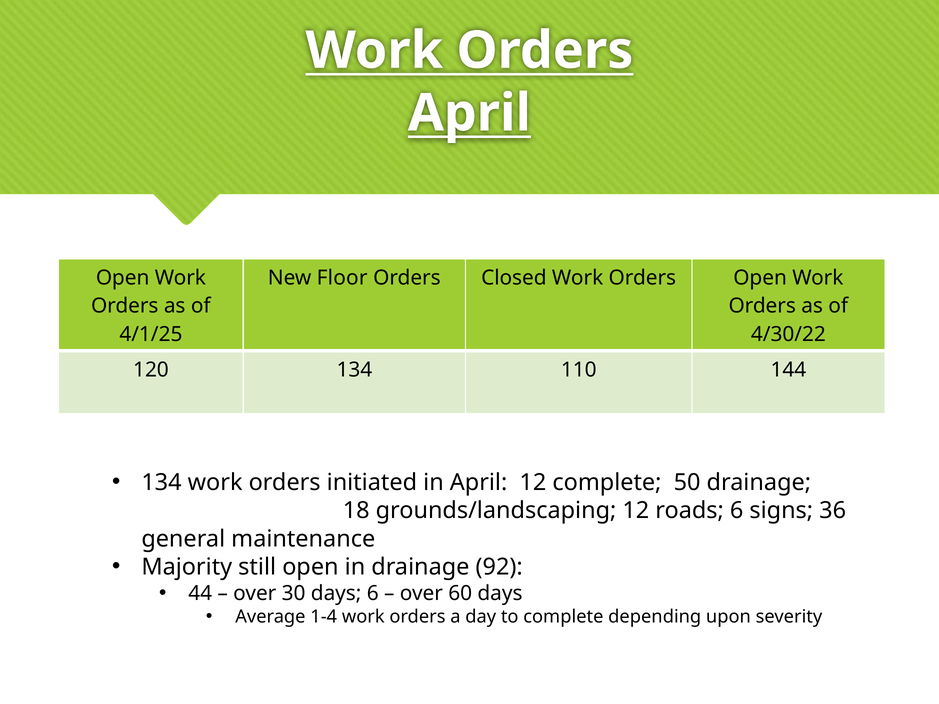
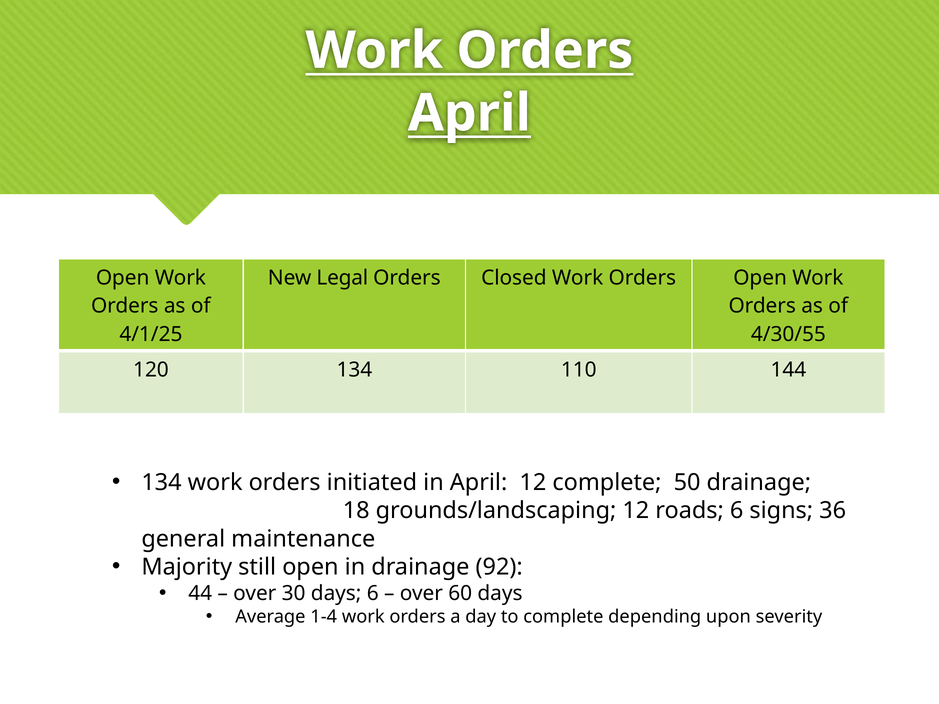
Floor: Floor -> Legal
4/30/22: 4/30/22 -> 4/30/55
